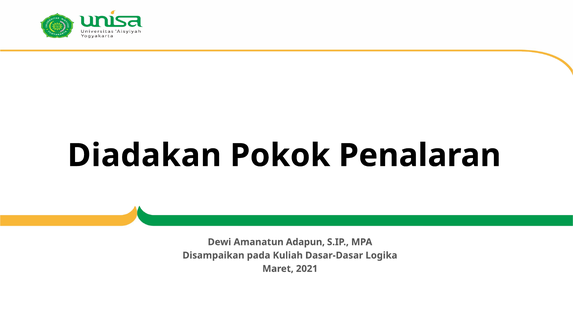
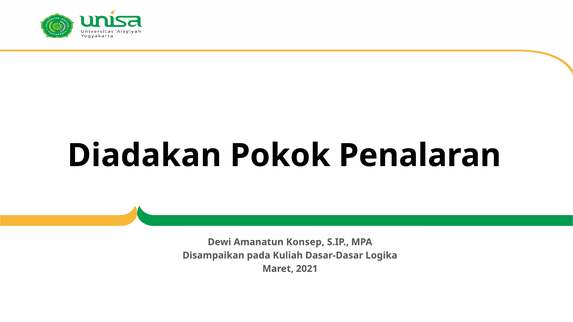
Adapun: Adapun -> Konsep
